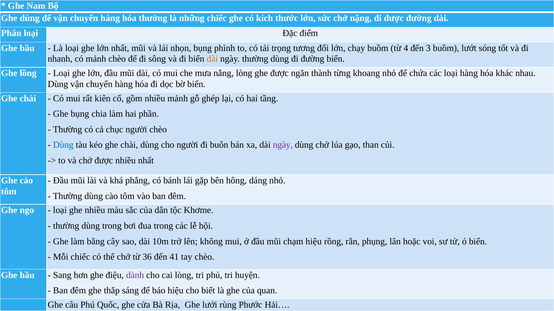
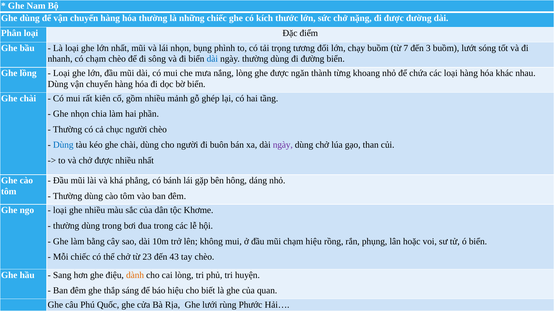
4: 4 -> 7
có mảnh: mảnh -> chạm
dài at (212, 59) colour: orange -> blue
Ghe bụng: bụng -> nhọn
36: 36 -> 23
41: 41 -> 43
dành colour: purple -> orange
